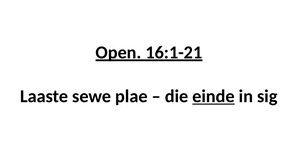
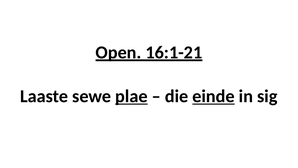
plae underline: none -> present
